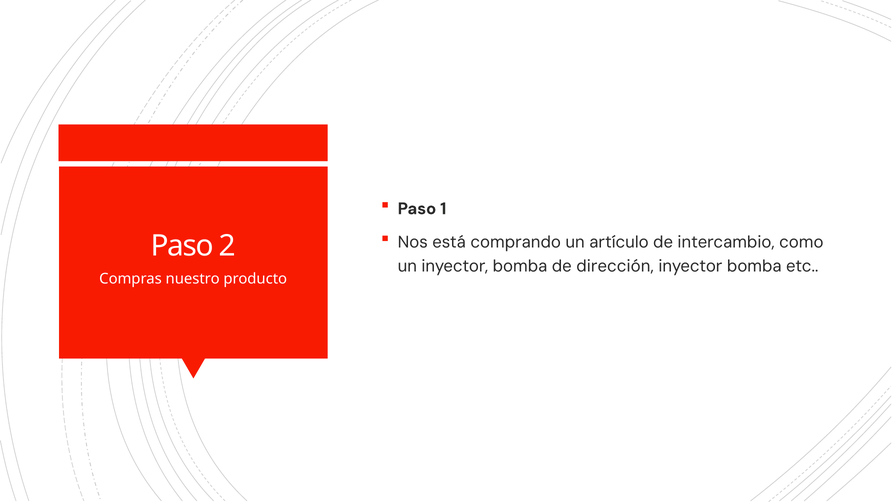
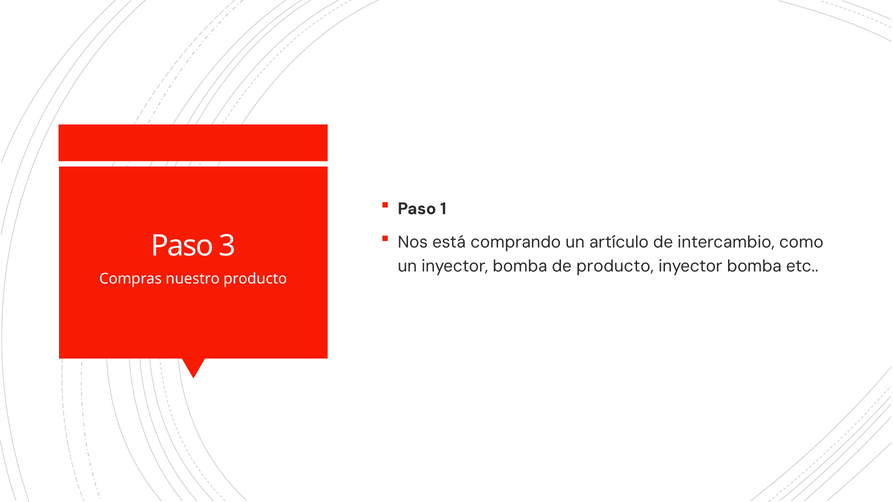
2: 2 -> 3
de dirección: dirección -> producto
